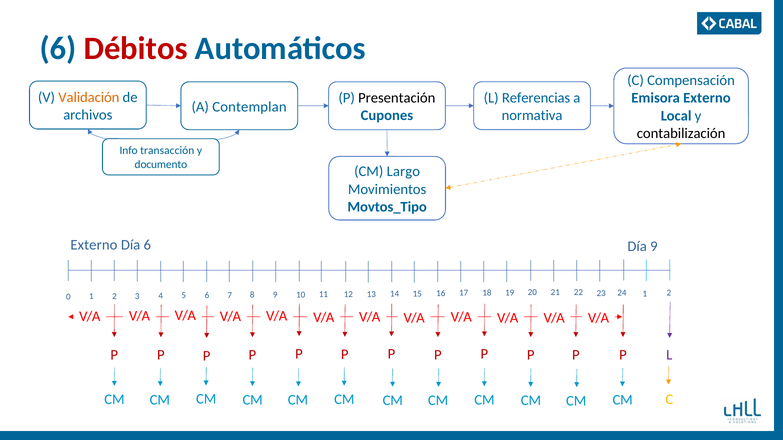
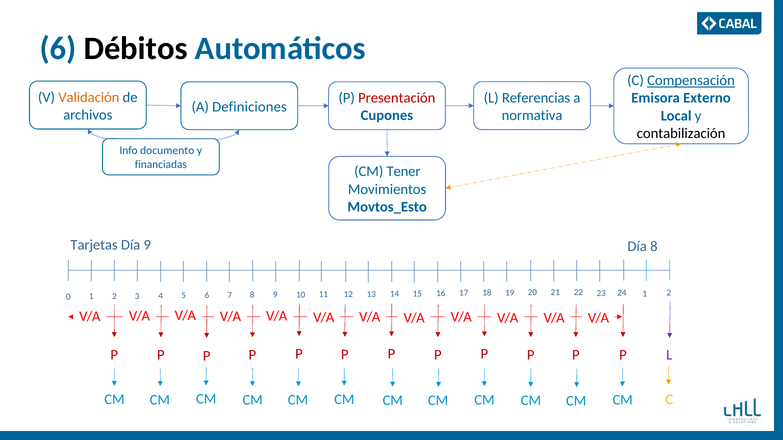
Débitos colour: red -> black
Compensación underline: none -> present
Presentación colour: black -> red
Contemplan: Contemplan -> Definiciones
transacción: transacción -> documento
documento: documento -> financiadas
Largo: Largo -> Tener
Movtos_Tipo: Movtos_Tipo -> Movtos_Esto
Externo at (94, 245): Externo -> Tarjetas
Día 6: 6 -> 9
Día 9: 9 -> 8
